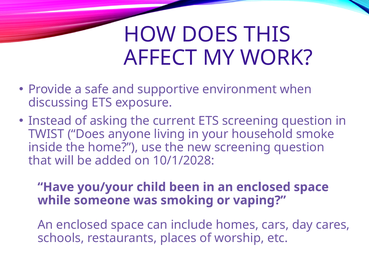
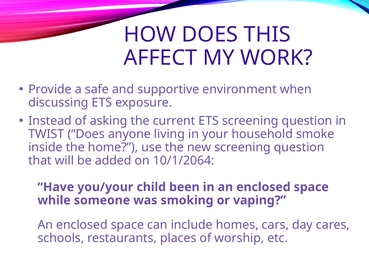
10/1/2028: 10/1/2028 -> 10/1/2064
